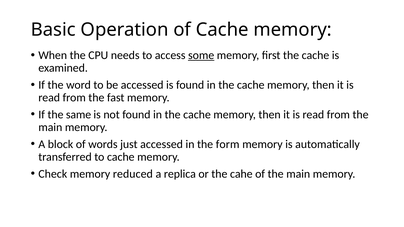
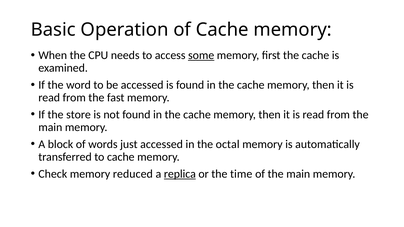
same: same -> store
form: form -> octal
replica underline: none -> present
cahe: cahe -> time
